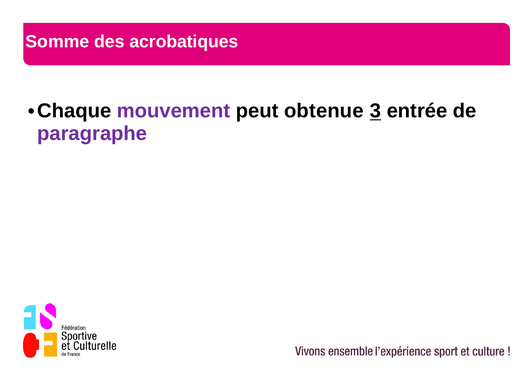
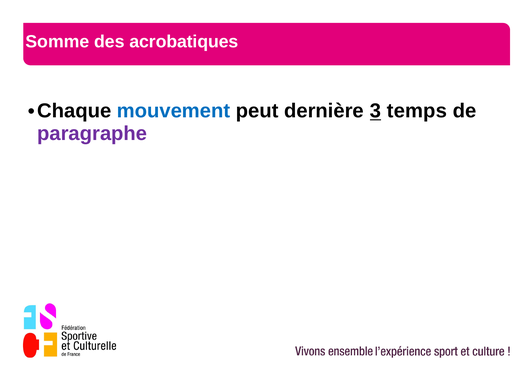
mouvement colour: purple -> blue
obtenue: obtenue -> dernière
entrée: entrée -> temps
